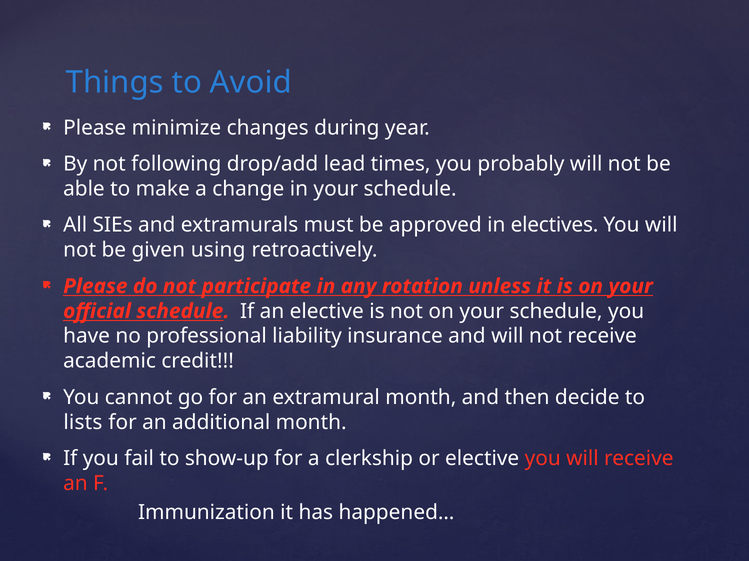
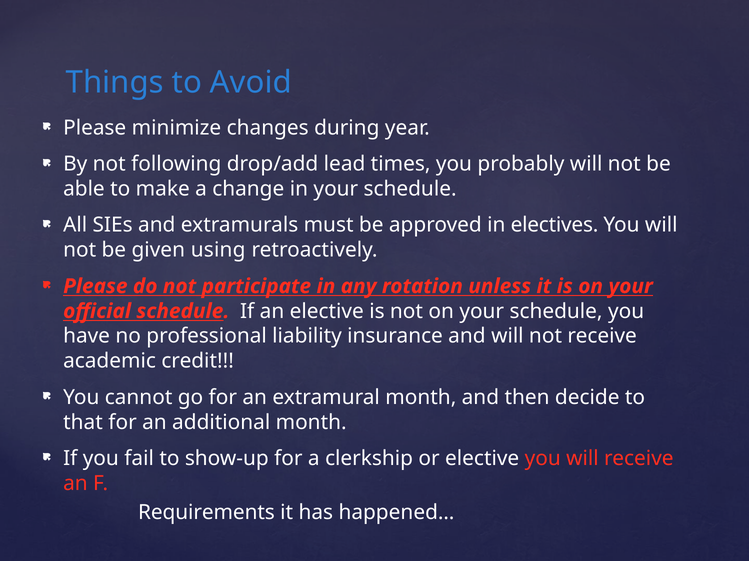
lists: lists -> that
Immunization: Immunization -> Requirements
